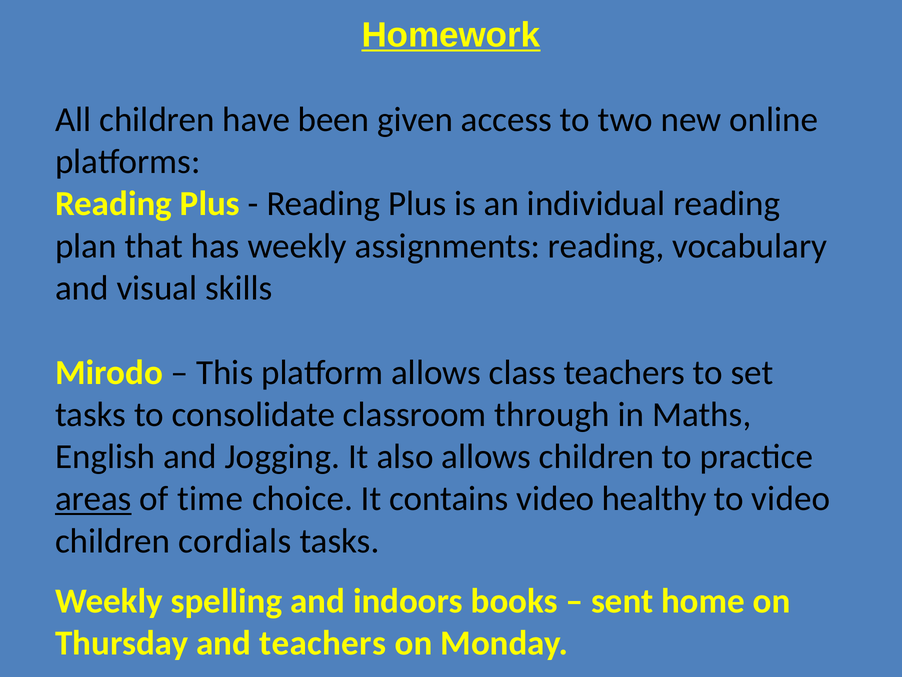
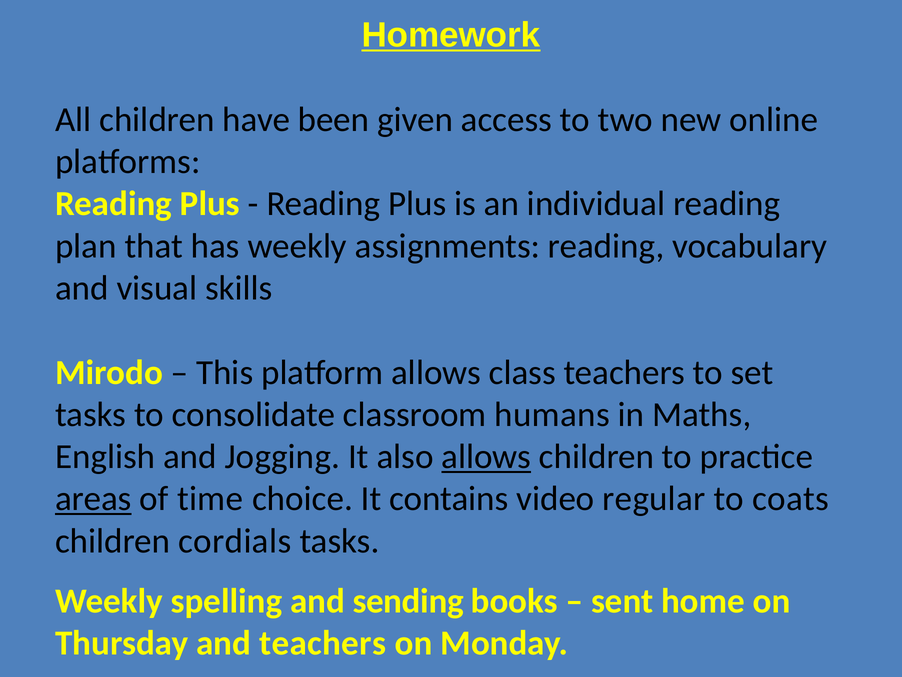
through: through -> humans
allows at (486, 456) underline: none -> present
healthy: healthy -> regular
to video: video -> coats
indoors: indoors -> sending
